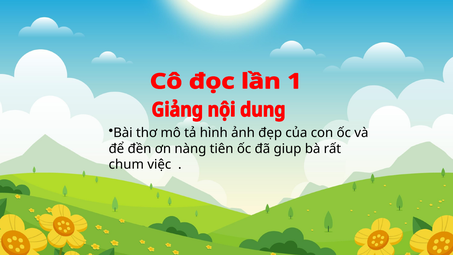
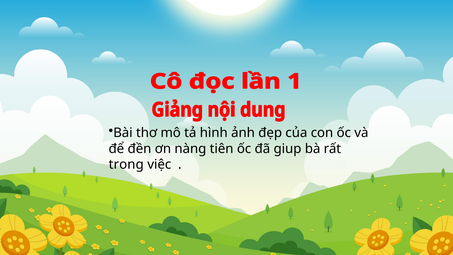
chum: chum -> trong
